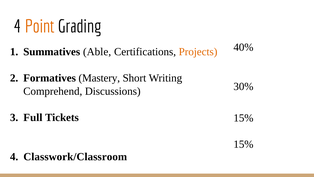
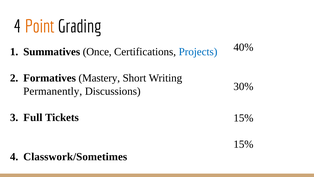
Able: Able -> Once
Projects colour: orange -> blue
Comprehend: Comprehend -> Permanently
Classwork/Classroom: Classwork/Classroom -> Classwork/Sometimes
